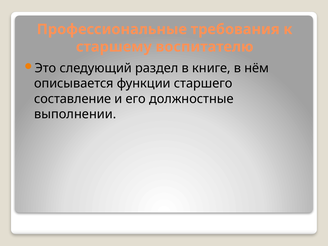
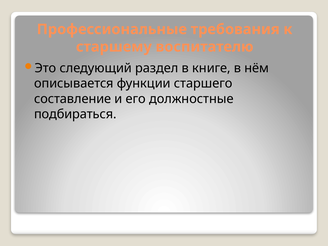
выполнении: выполнении -> подбираться
